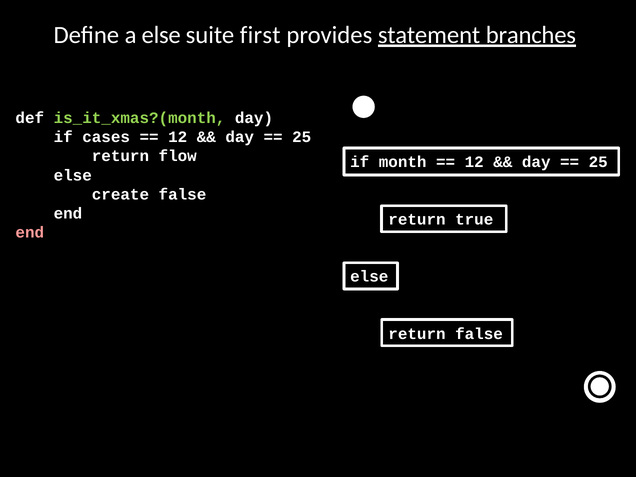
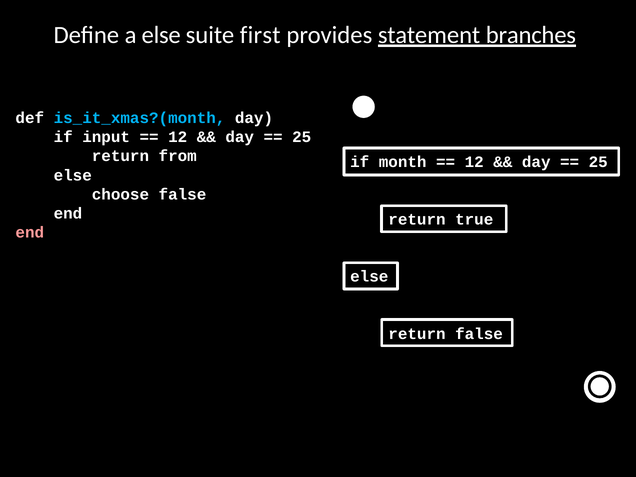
is_it_xmas?(month colour: light green -> light blue
cases: cases -> input
flow: flow -> from
create: create -> choose
